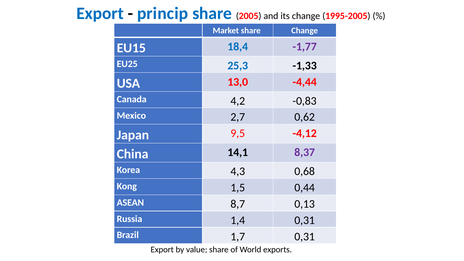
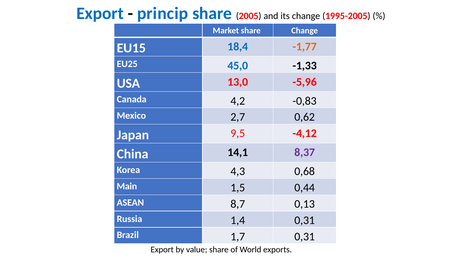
-1,77 colour: purple -> orange
25,3: 25,3 -> 45,0
-4,44: -4,44 -> -5,96
Kong: Kong -> Main
